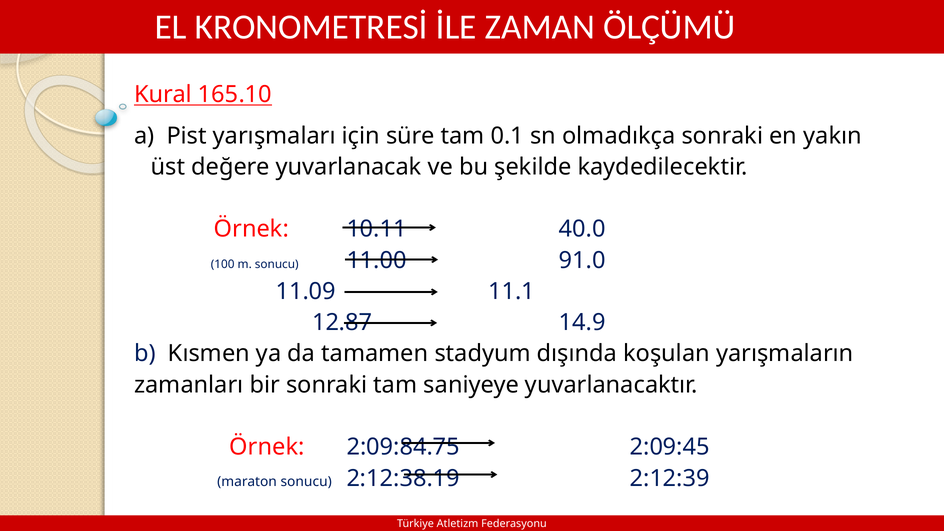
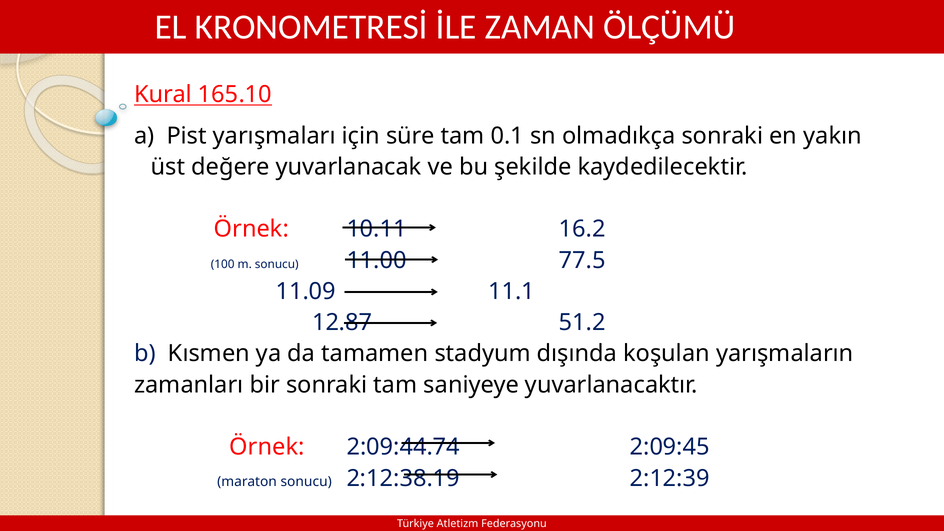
40.0: 40.0 -> 16.2
91.0: 91.0 -> 77.5
14.9: 14.9 -> 51.2
2:09:84.75: 2:09:84.75 -> 2:09:44.74
